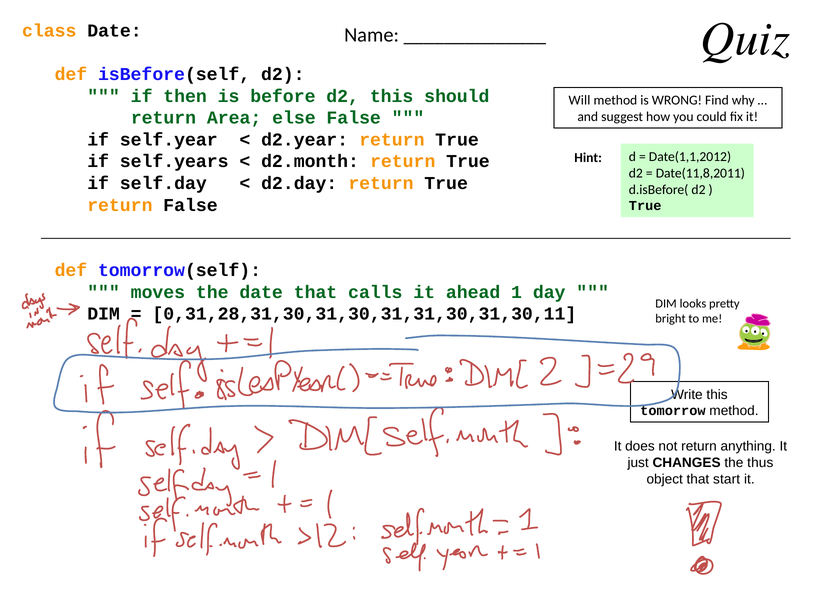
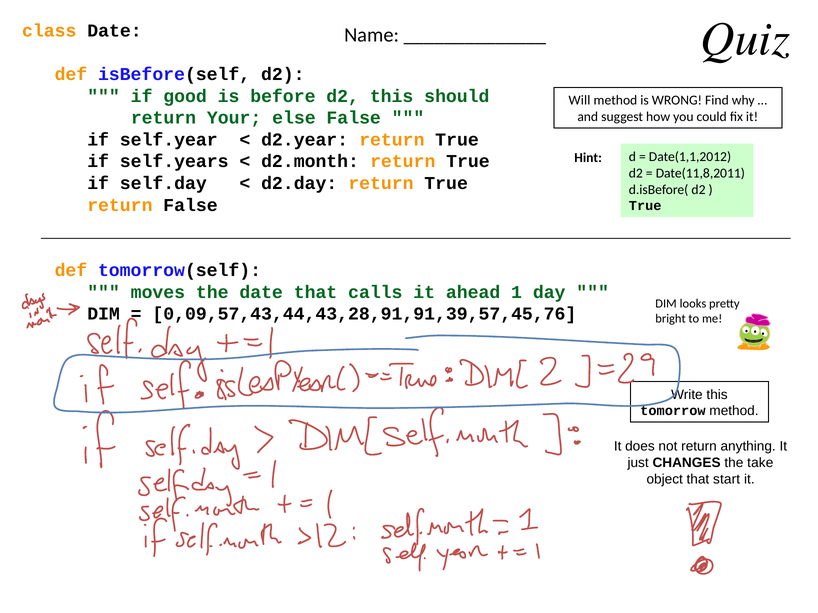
then: then -> good
Area: Area -> Your
0,31,28,31,30,31,30,31,31,30,31,30,11: 0,31,28,31,30,31,30,31,31,30,31,30,11 -> 0,09,57,43,44,43,28,91,91,39,57,45,76
thus: thus -> take
